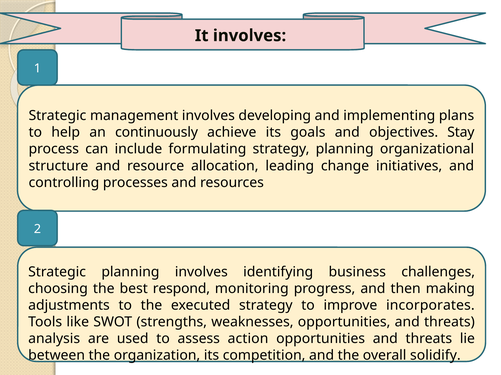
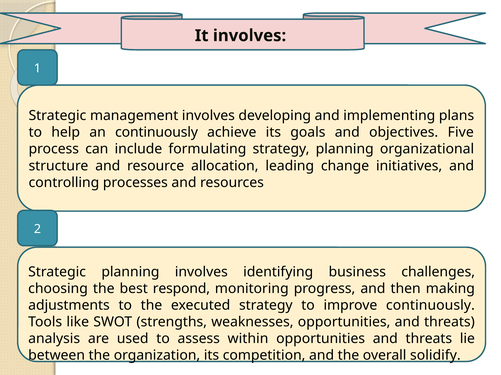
Stay: Stay -> Five
improve incorporates: incorporates -> continuously
action: action -> within
